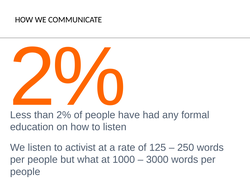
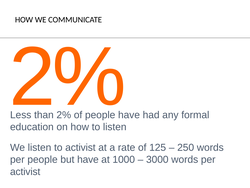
but what: what -> have
people at (25, 171): people -> activist
